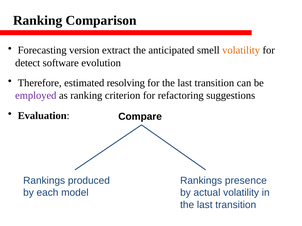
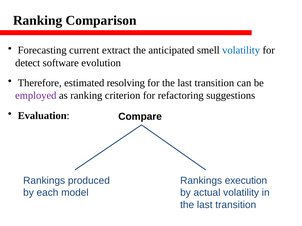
version: version -> current
volatility at (241, 50) colour: orange -> blue
presence: presence -> execution
